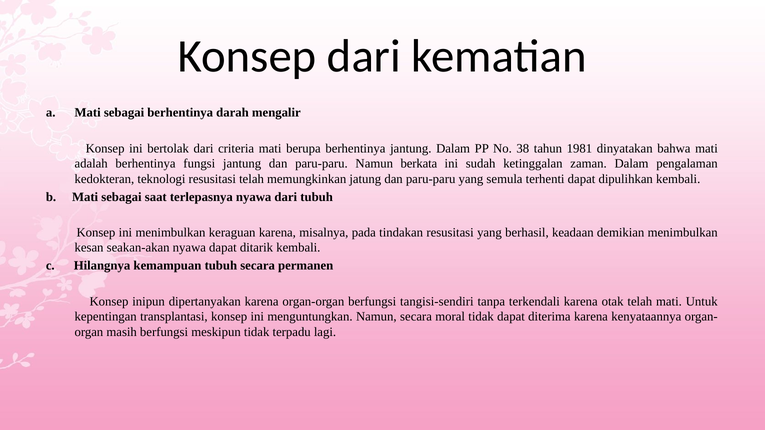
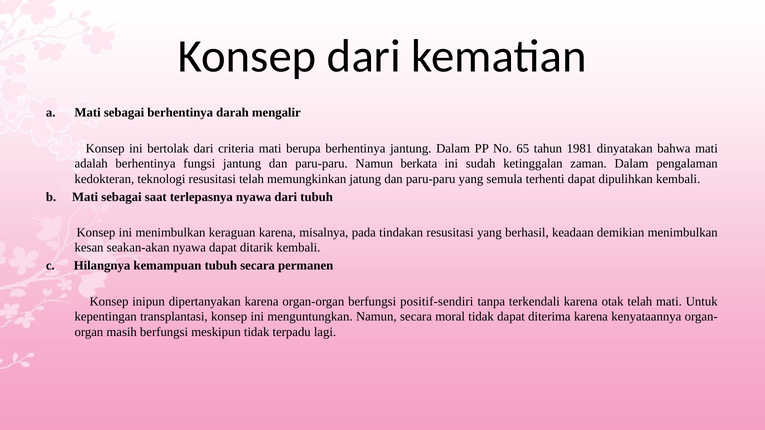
38: 38 -> 65
tangisi-sendiri: tangisi-sendiri -> positif-sendiri
